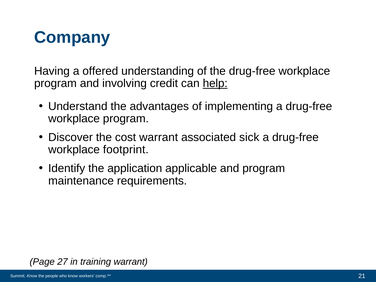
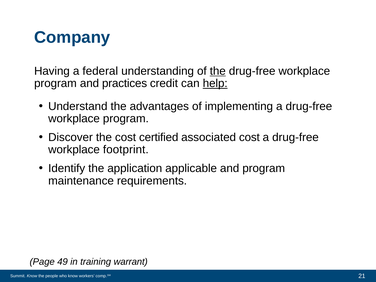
offered: offered -> federal
the at (218, 71) underline: none -> present
involving: involving -> practices
cost warrant: warrant -> certified
associated sick: sick -> cost
27: 27 -> 49
